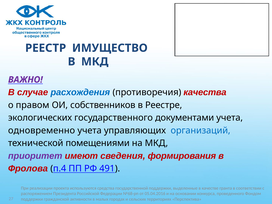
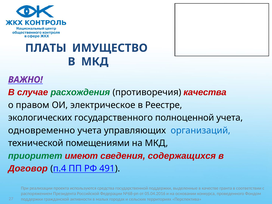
РЕЕСТР: РЕЕСТР -> ПЛАТЫ
расхождения colour: blue -> green
собственников: собственников -> электрическое
документами: документами -> полноценной
приоритет colour: purple -> green
формирования: формирования -> содержащихся
Фролова: Фролова -> Договор
